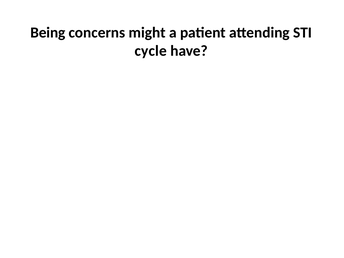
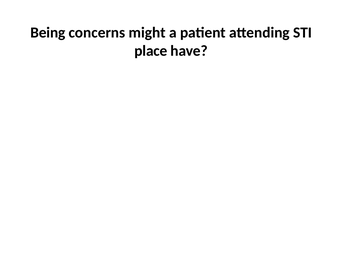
cycle: cycle -> place
